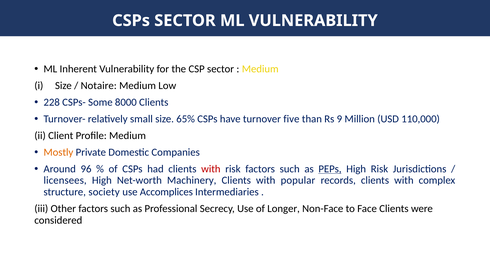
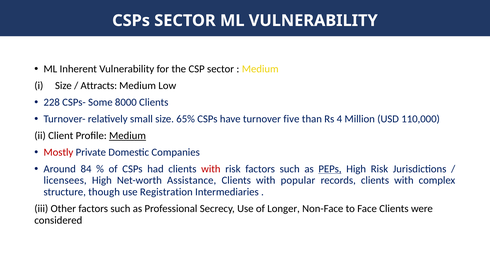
Notaire: Notaire -> Attracts
9: 9 -> 4
Medium at (128, 136) underline: none -> present
Mostly colour: orange -> red
96: 96 -> 84
Machinery: Machinery -> Assistance
society: society -> though
Accomplices: Accomplices -> Registration
